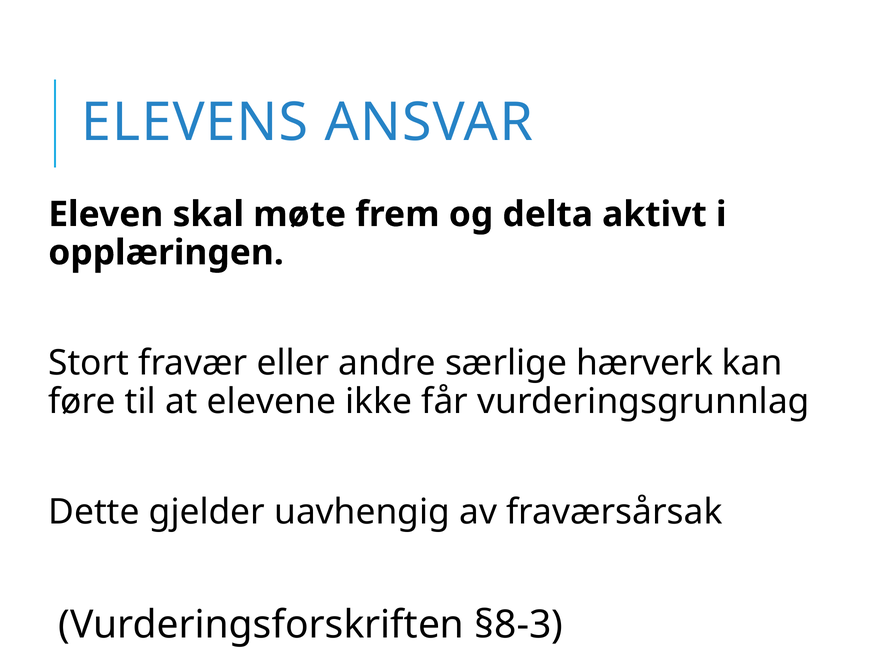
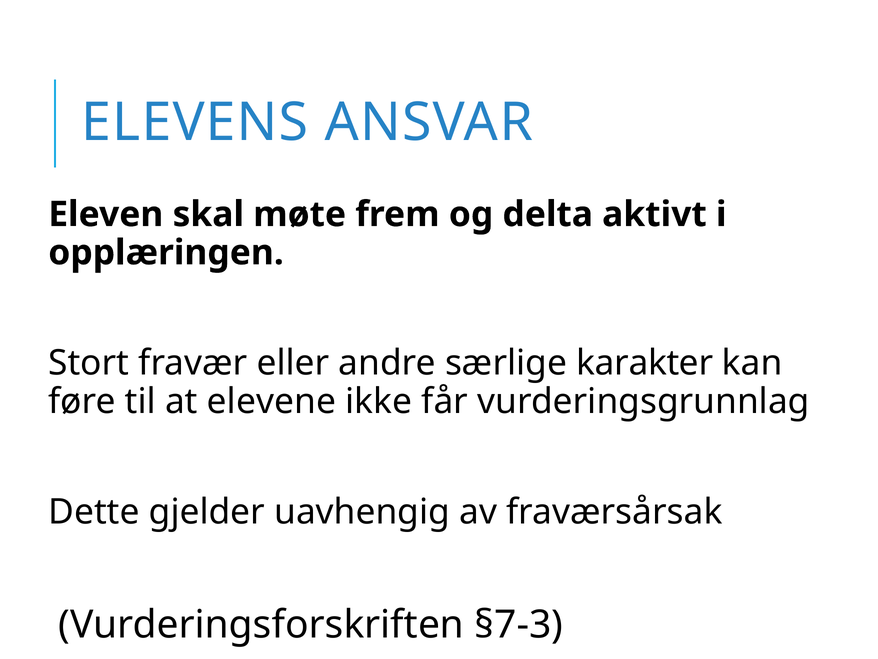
hærverk: hærverk -> karakter
§8-3: §8-3 -> §7-3
